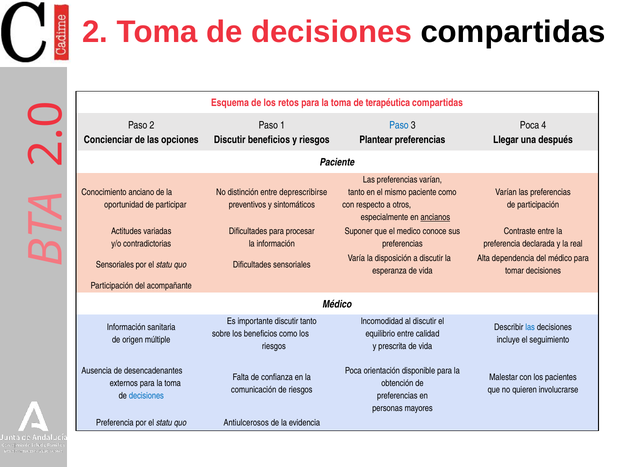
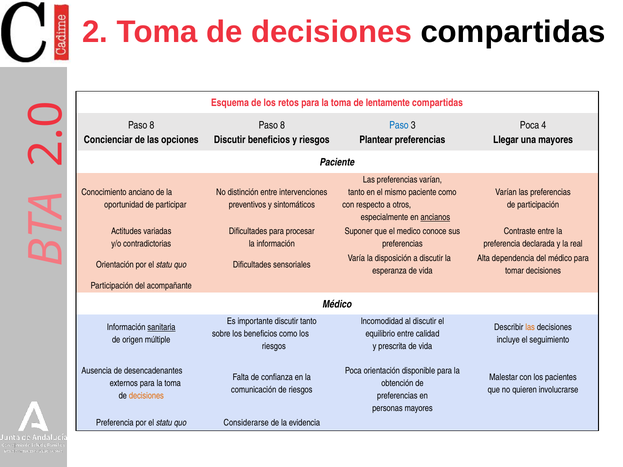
terapéutica: terapéutica -> lentamente
2 at (152, 125): 2 -> 8
1 at (283, 125): 1 -> 8
una después: después -> mayores
deprescribirse: deprescribirse -> intervenciones
Sensoriales at (115, 265): Sensoriales -> Orientación
sanitaria underline: none -> present
las at (530, 328) colour: blue -> orange
decisiones at (146, 396) colour: blue -> orange
Antiulcerosos: Antiulcerosos -> Considerarse
